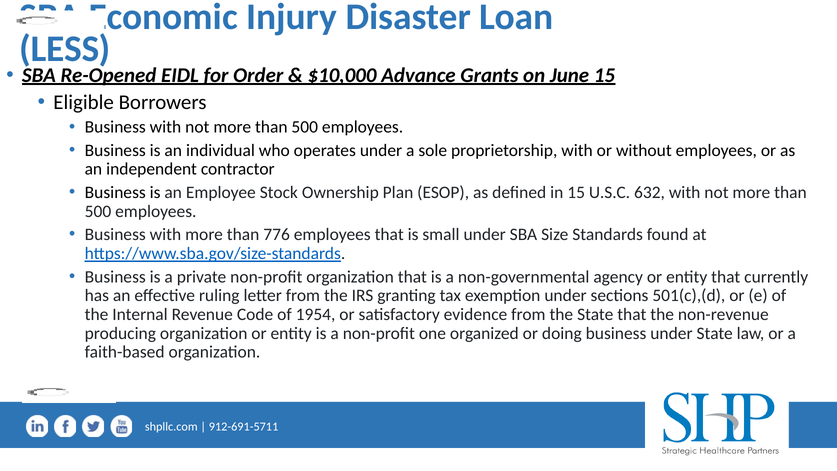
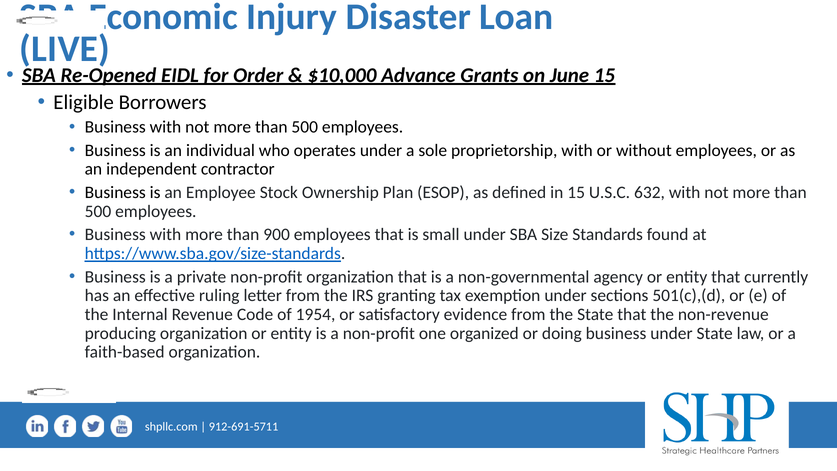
LESS: LESS -> LIVE
776: 776 -> 900
